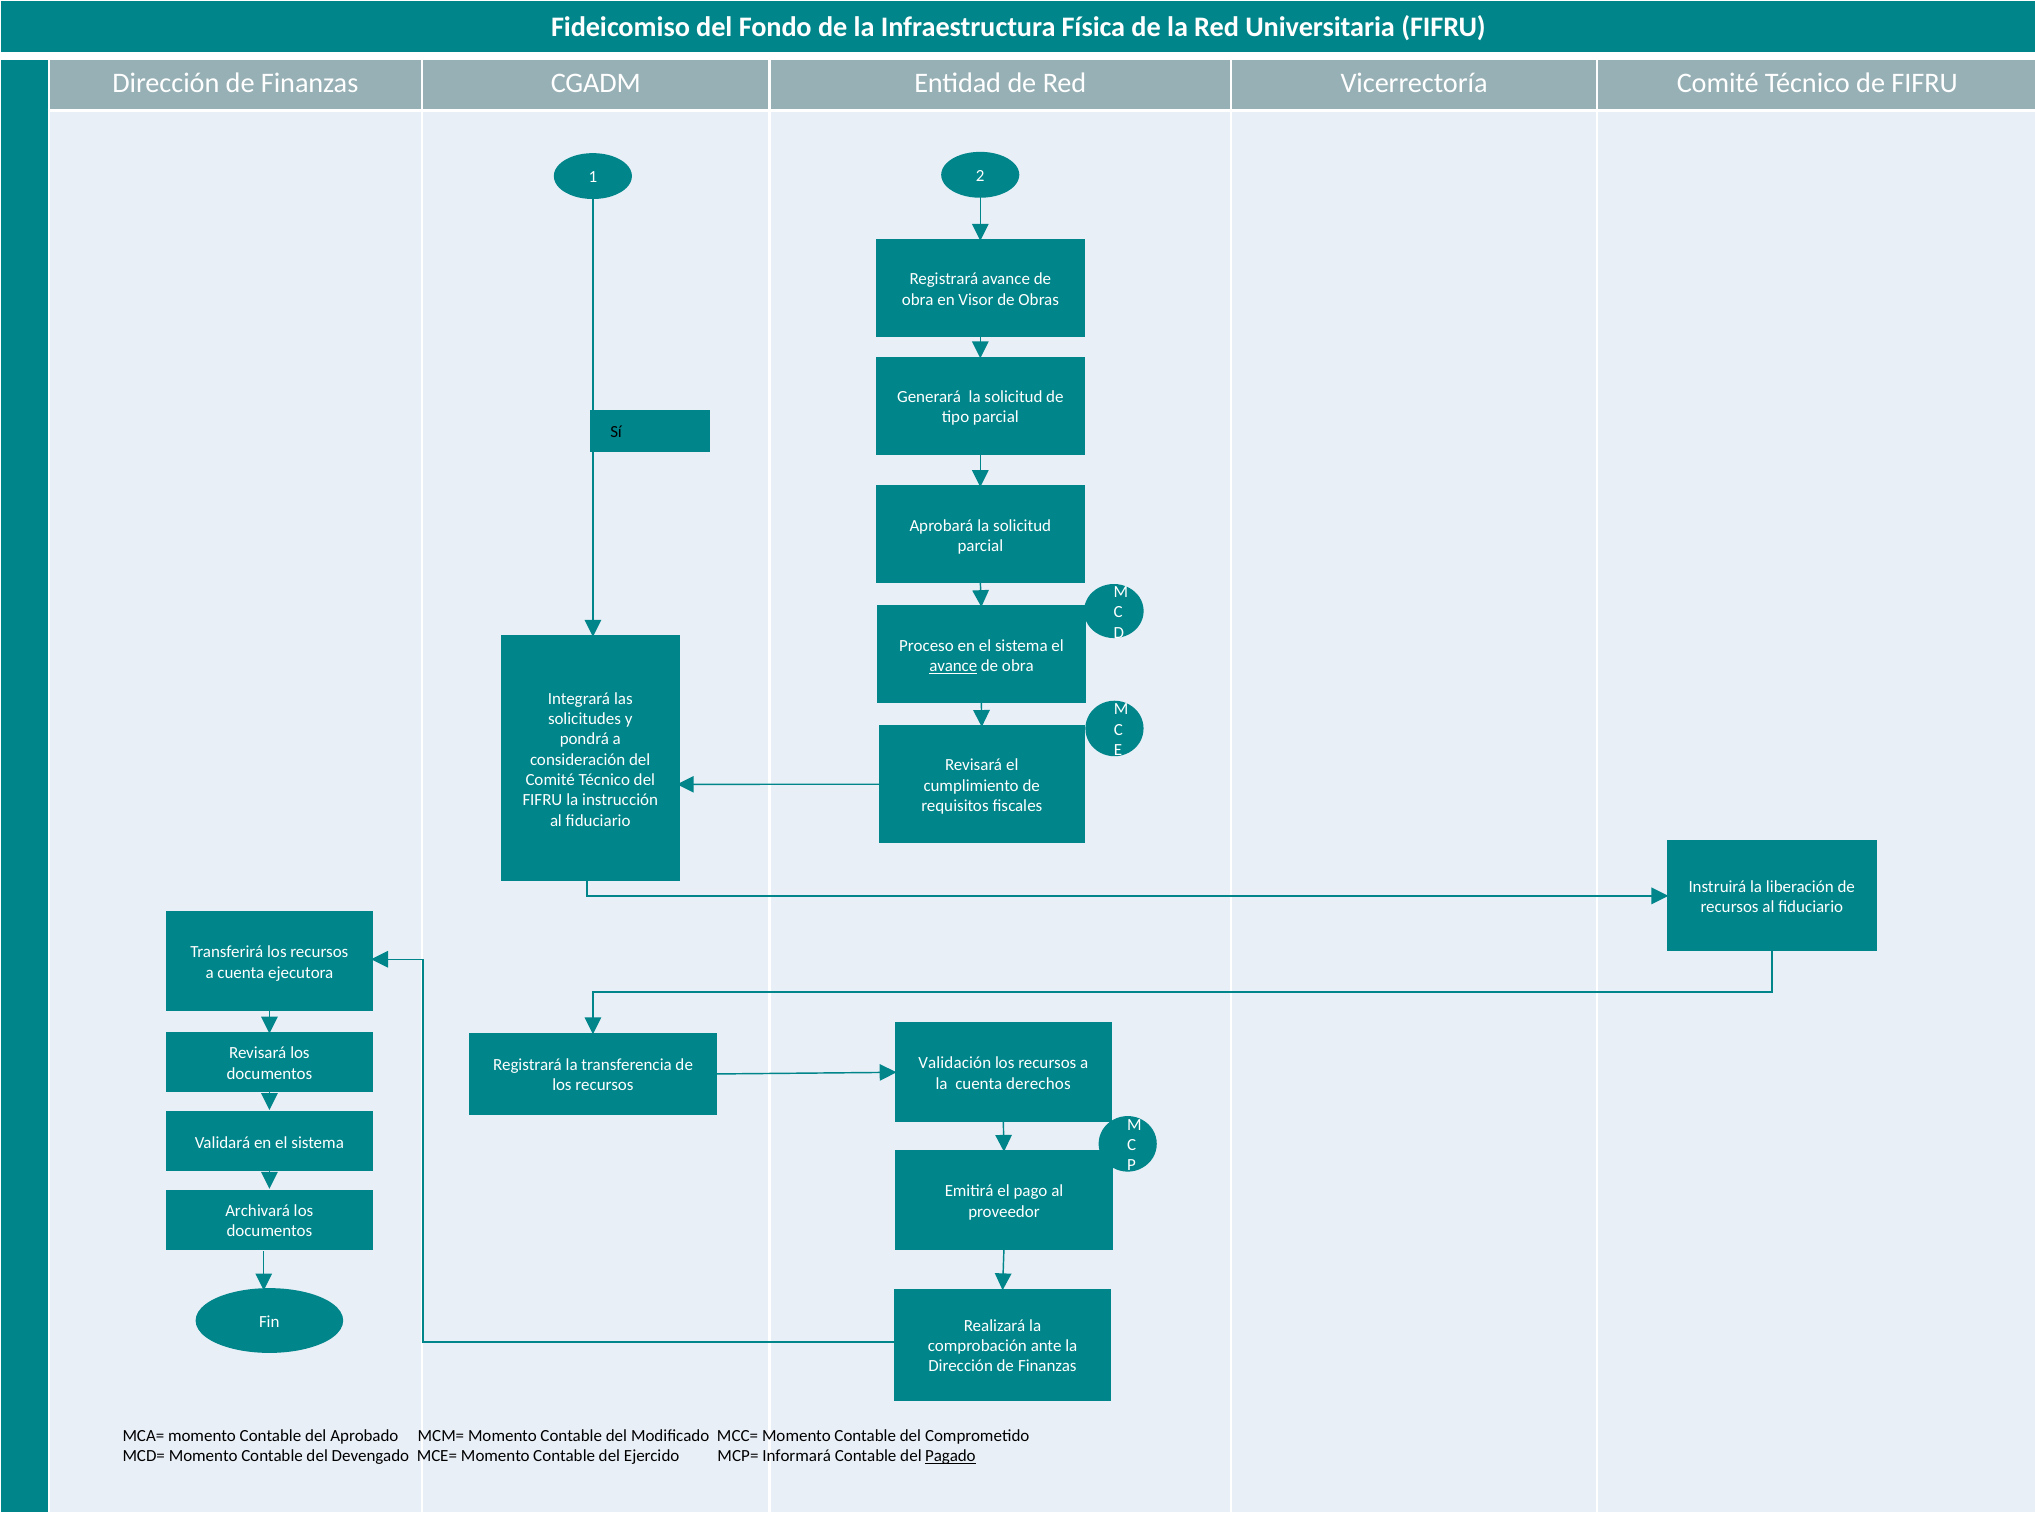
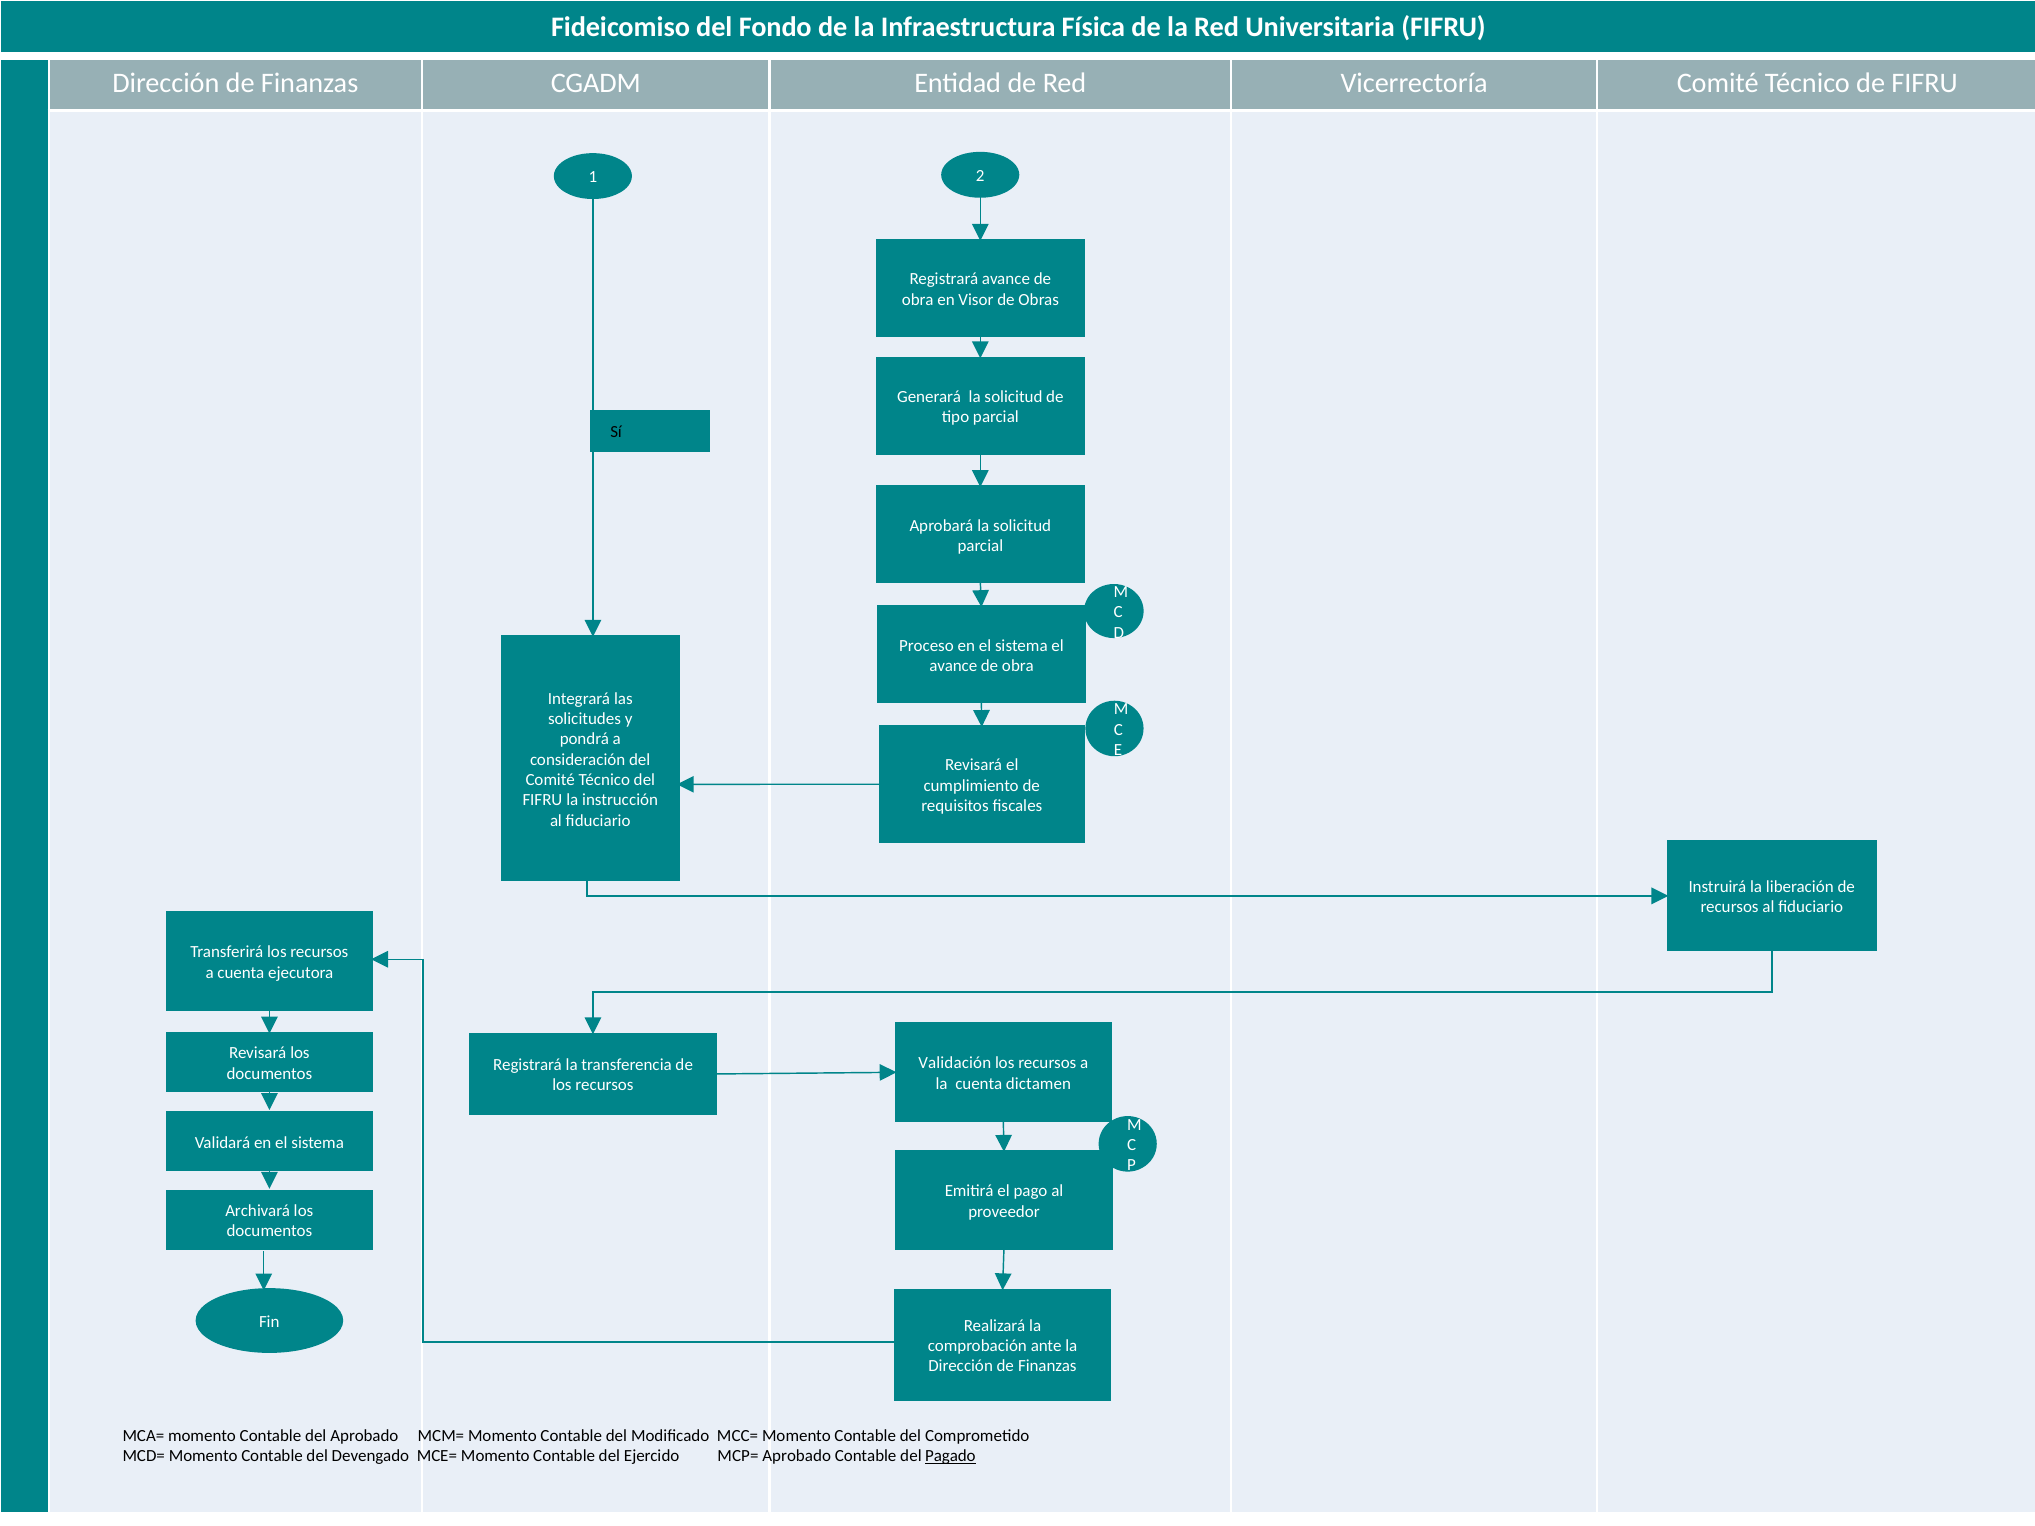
avance at (953, 666) underline: present -> none
derechos: derechos -> dictamen
MCP= Informará: Informará -> Aprobado
